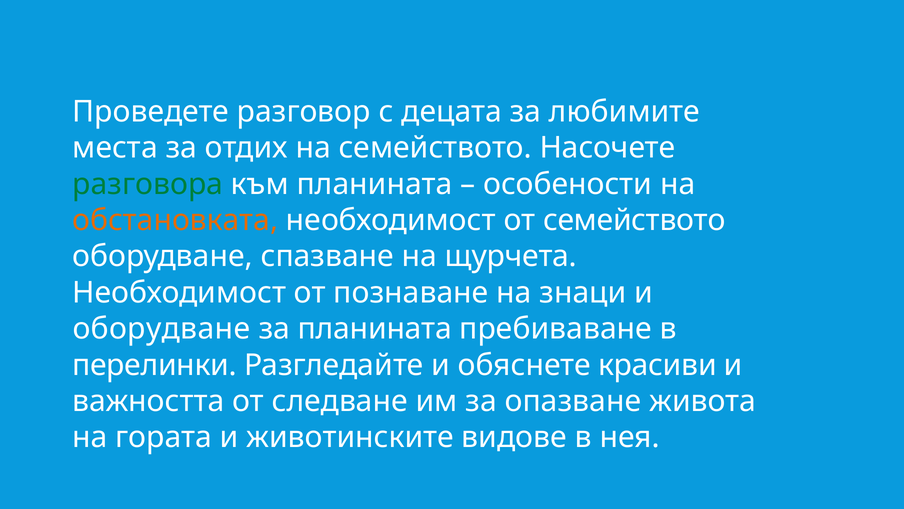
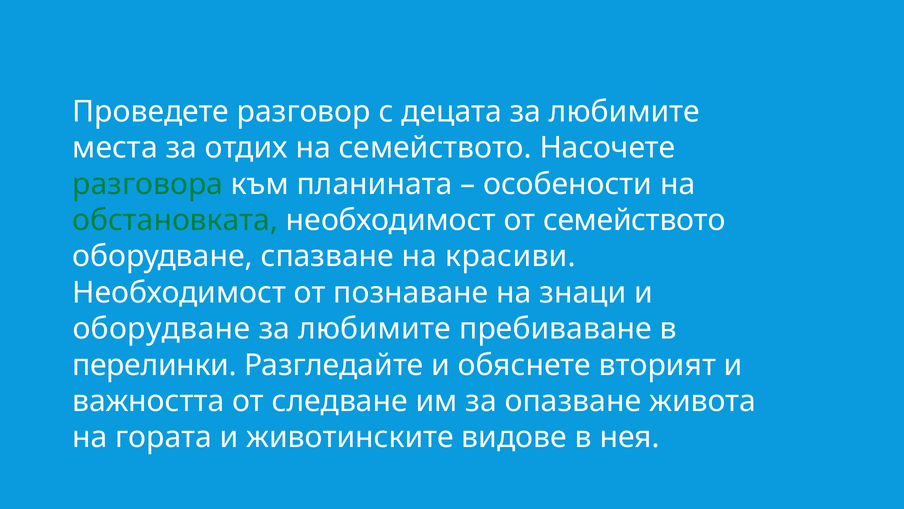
обстановката colour: orange -> green
щурчета: щурчета -> красиви
планината at (375, 329): планината -> любимите
красиви: красиви -> вторият
